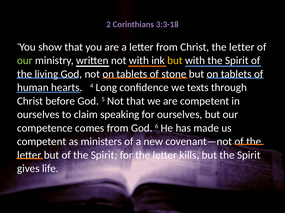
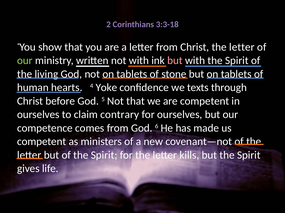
but at (175, 61) colour: yellow -> pink
Long: Long -> Yoke
speaking: speaking -> contrary
